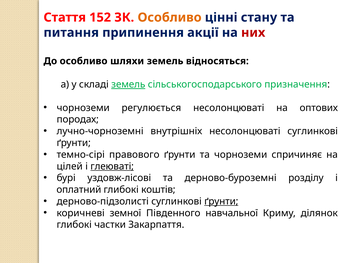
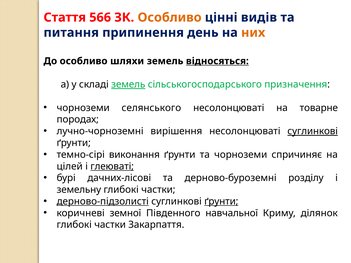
152: 152 -> 566
стану: стану -> видів
акції: акції -> день
них colour: red -> orange
відносяться underline: none -> present
регулюється: регулюється -> селянського
оптових: оптових -> товарне
внутрішніх: внутрішніх -> вирішення
суглинкові at (313, 131) underline: none -> present
правового: правового -> виконання
уздовж-лісові: уздовж-лісові -> дачних-лісові
оплатний: оплатний -> земельну
коштів at (158, 190): коштів -> частки
дерново-підзолисті underline: none -> present
